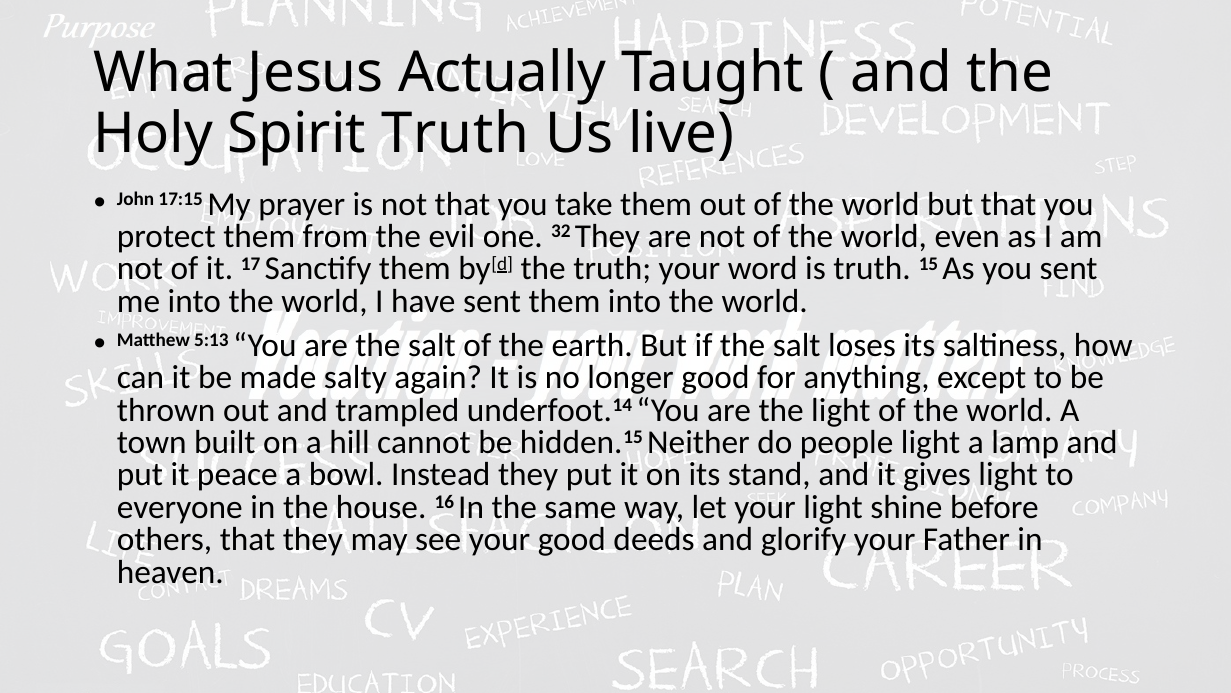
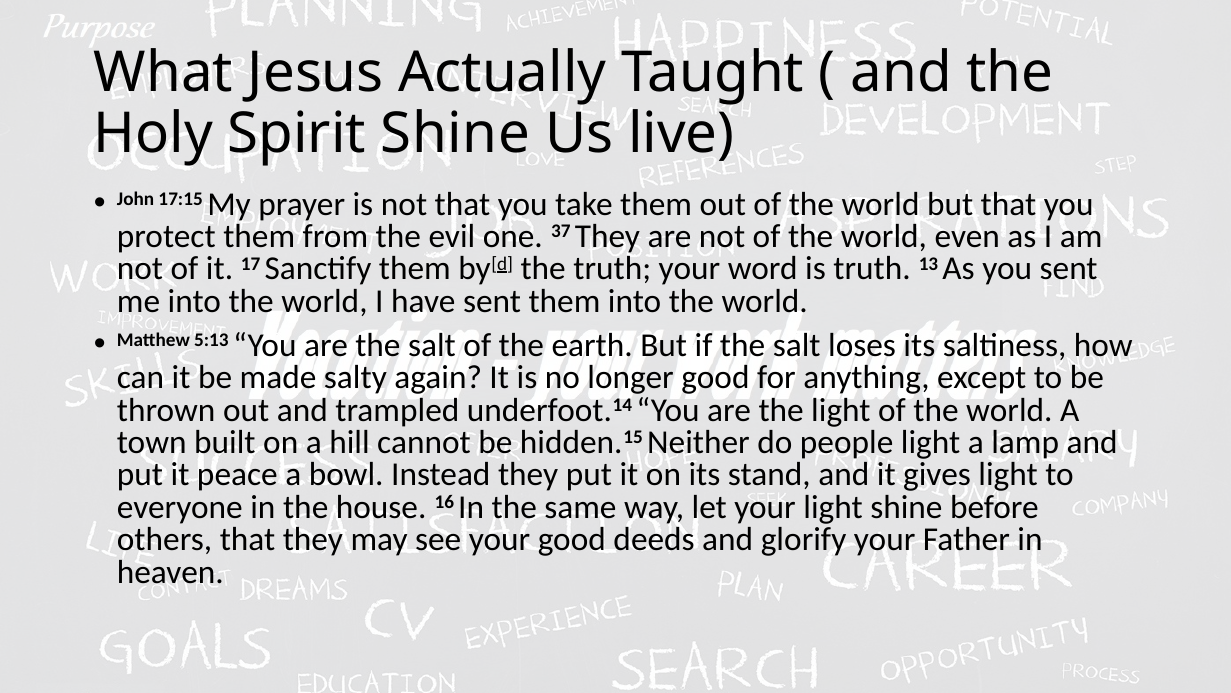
Spirit Truth: Truth -> Shine
32: 32 -> 37
15: 15 -> 13
